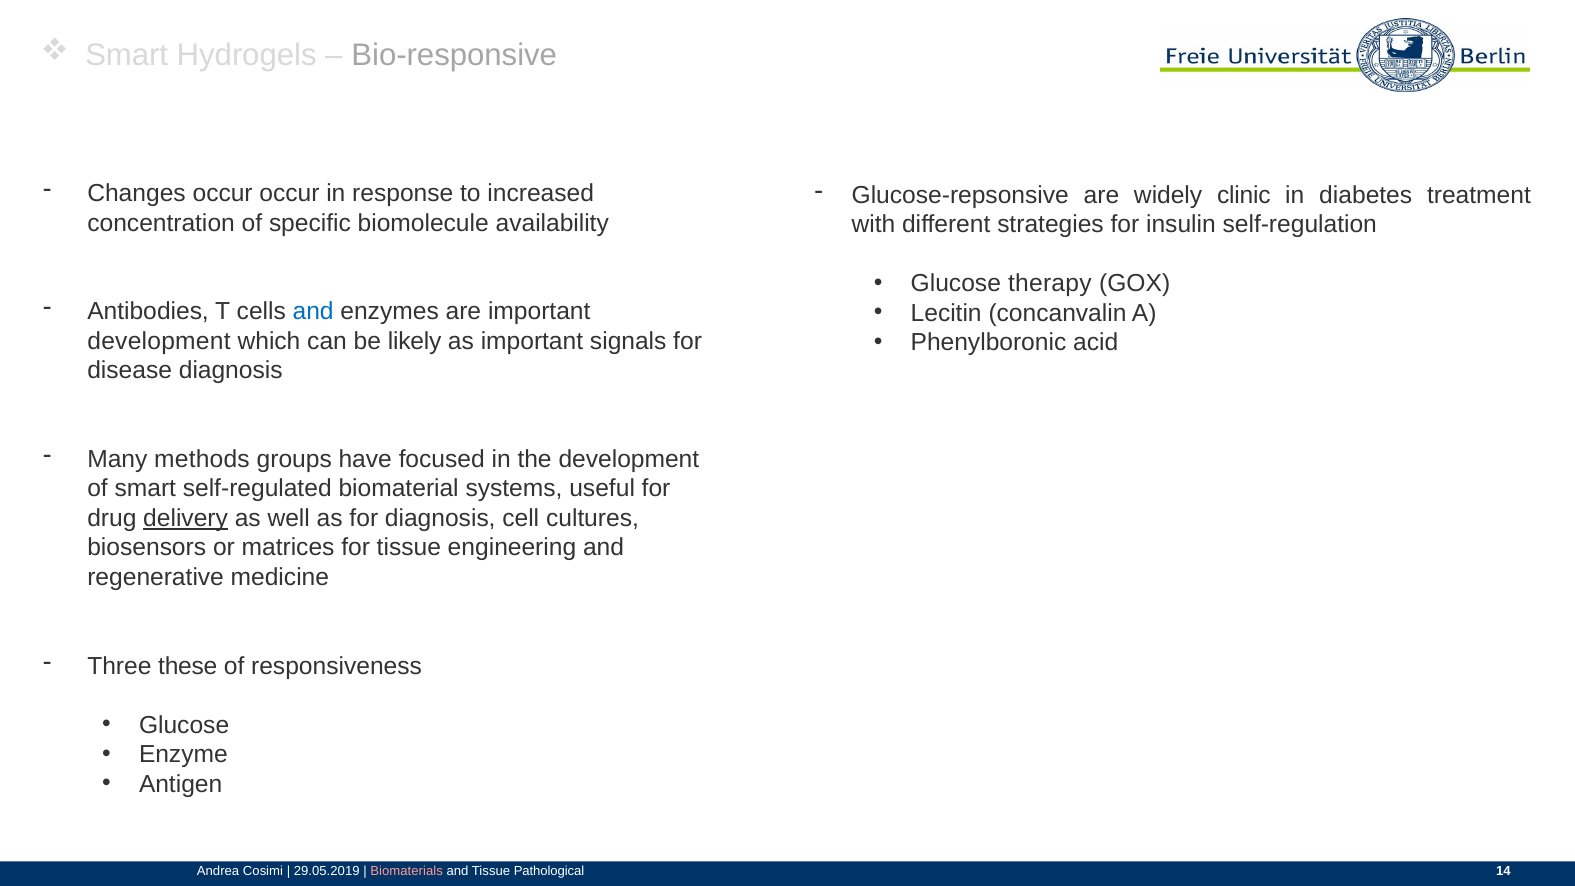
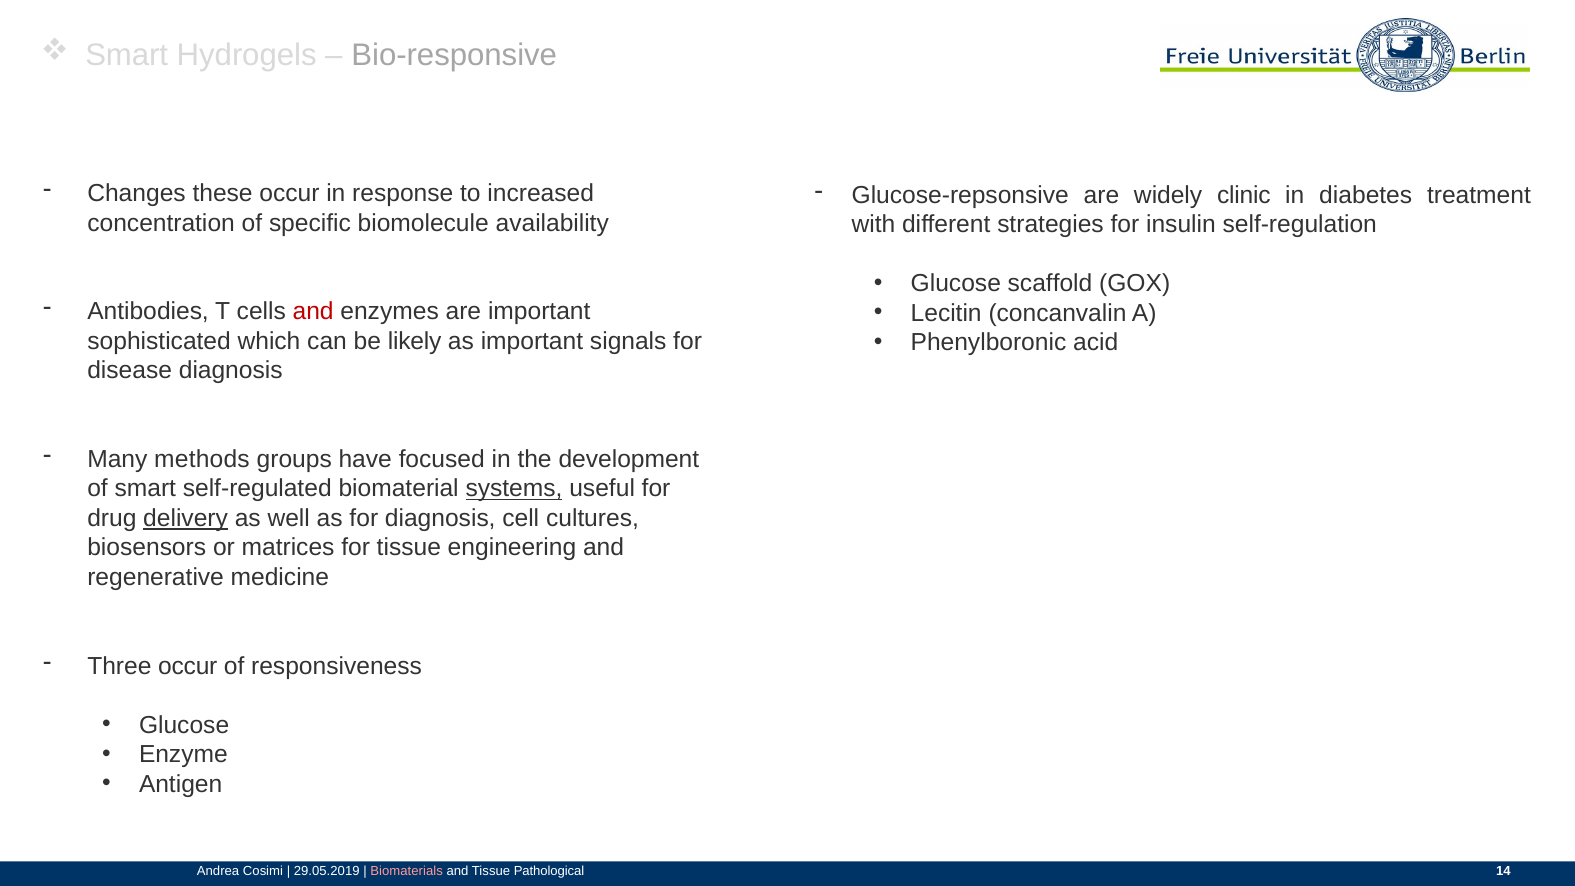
Changes occur: occur -> these
therapy: therapy -> scaffold
and at (313, 311) colour: blue -> red
development at (159, 341): development -> sophisticated
systems underline: none -> present
Three these: these -> occur
